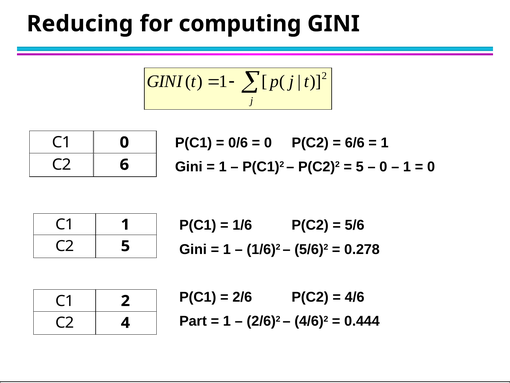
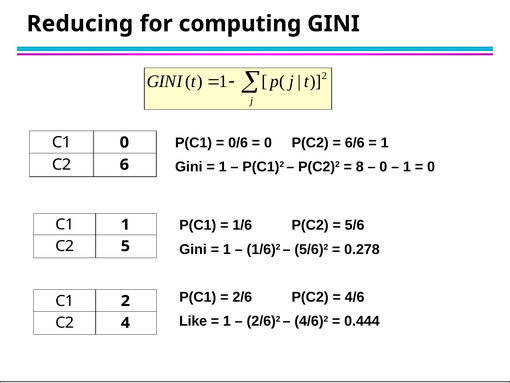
5 at (360, 167): 5 -> 8
Part: Part -> Like
